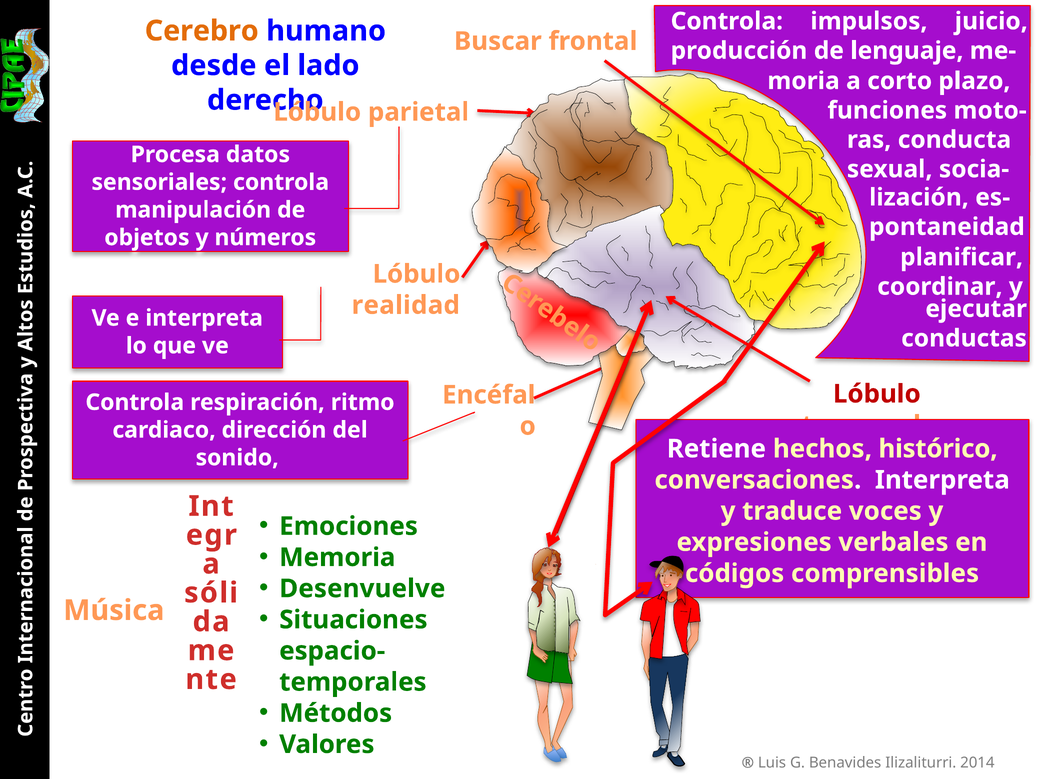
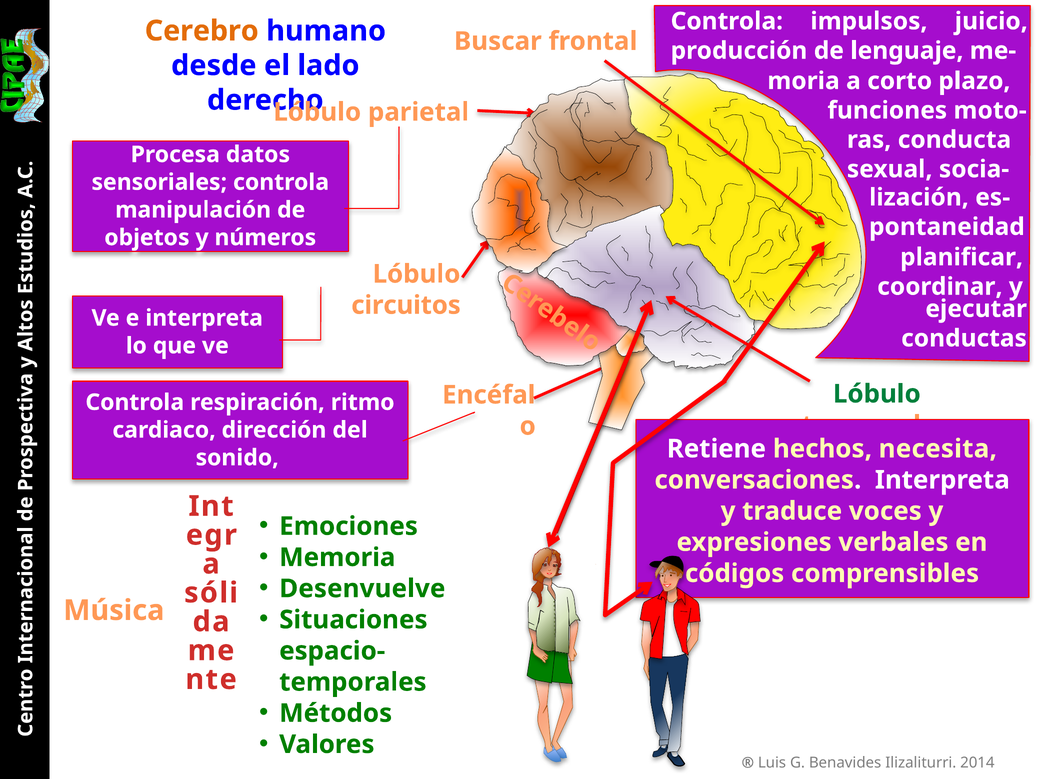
realidad: realidad -> circuitos
Lóbulo at (877, 394) colour: red -> green
histórico: histórico -> necesita
